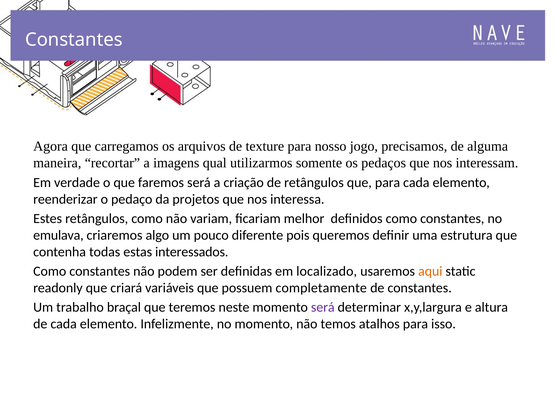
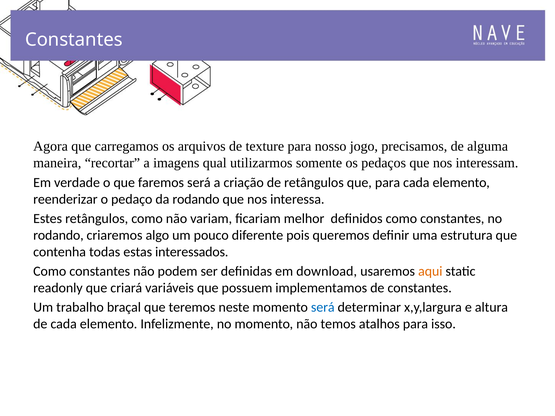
da projetos: projetos -> rodando
emulava at (58, 235): emulava -> rodando
localizado: localizado -> download
completamente: completamente -> implementamos
será at (323, 307) colour: purple -> blue
